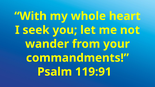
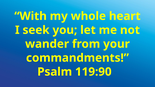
119:91: 119:91 -> 119:90
